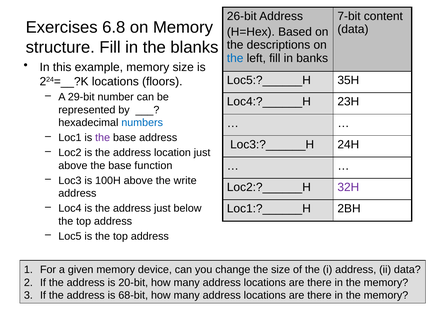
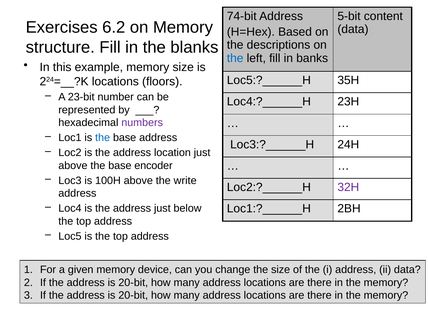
26-bit: 26-bit -> 74-bit
7-bit: 7-bit -> 5-bit
6.8: 6.8 -> 6.2
29-bit: 29-bit -> 23-bit
numbers colour: blue -> purple
the at (103, 138) colour: purple -> blue
function: function -> encoder
68-bit at (133, 295): 68-bit -> 20-bit
